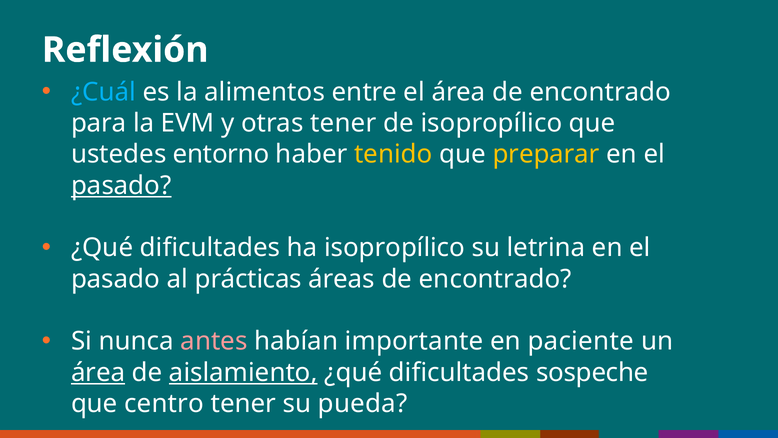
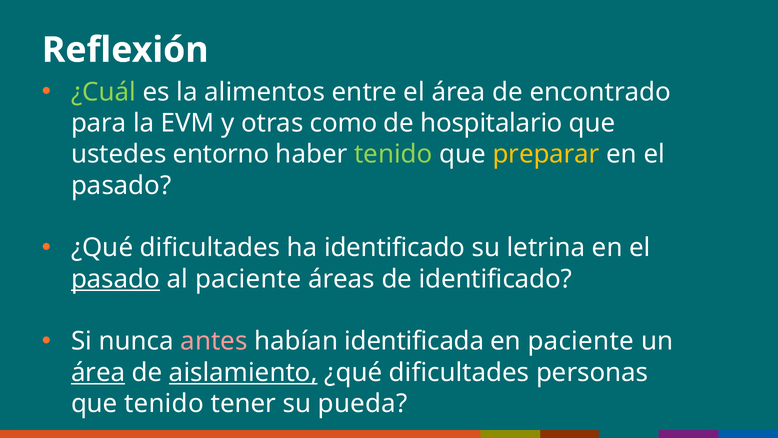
¿Cuál colour: light blue -> light green
otras tener: tener -> como
de isopropílico: isopropílico -> hospitalario
tenido at (393, 154) colour: yellow -> light green
pasado at (121, 185) underline: present -> none
ha isopropílico: isopropílico -> identificado
pasado at (116, 279) underline: none -> present
al prácticas: prácticas -> paciente
áreas de encontrado: encontrado -> identificado
importante: importante -> identificada
sospeche: sospeche -> personas
que centro: centro -> tenido
